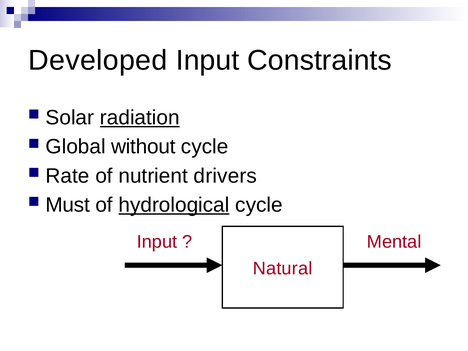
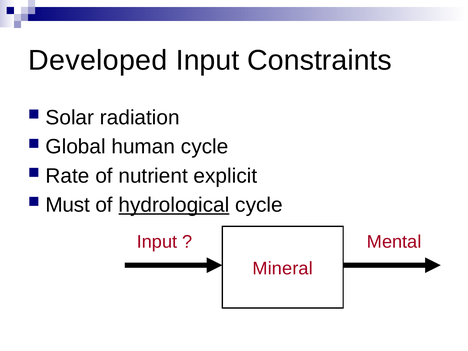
radiation underline: present -> none
without: without -> human
drivers: drivers -> explicit
Natural: Natural -> Mineral
